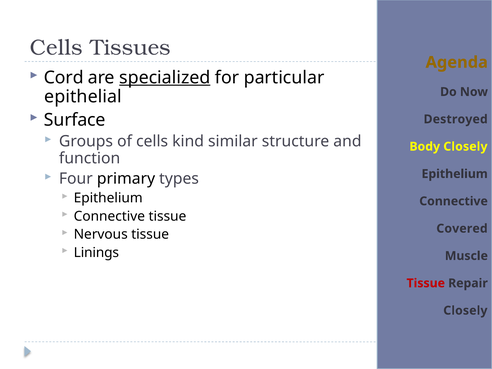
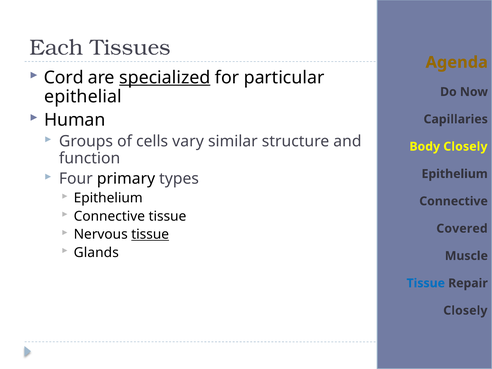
Cells at (56, 47): Cells -> Each
Surface: Surface -> Human
Destroyed: Destroyed -> Capillaries
kind: kind -> vary
tissue at (150, 234) underline: none -> present
Linings: Linings -> Glands
Tissue at (426, 283) colour: red -> blue
